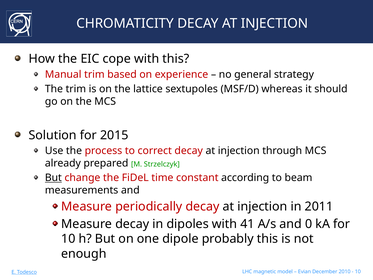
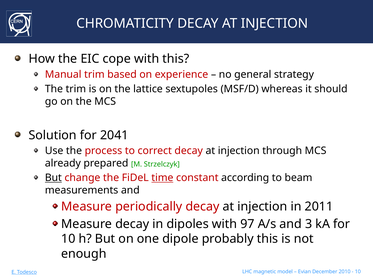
2015: 2015 -> 2041
time underline: none -> present
41: 41 -> 97
0: 0 -> 3
